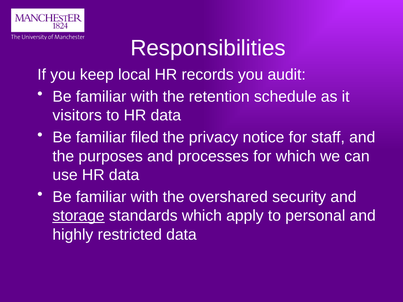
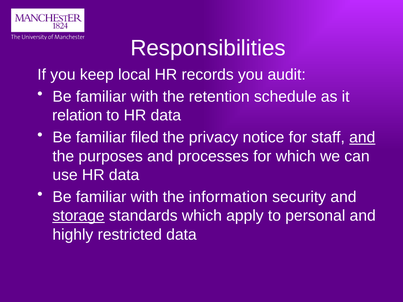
visitors: visitors -> relation
and at (362, 138) underline: none -> present
overshared: overshared -> information
